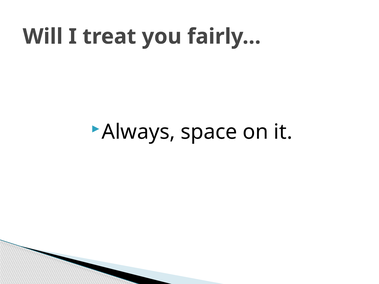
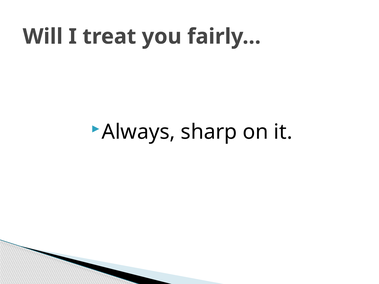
space: space -> sharp
